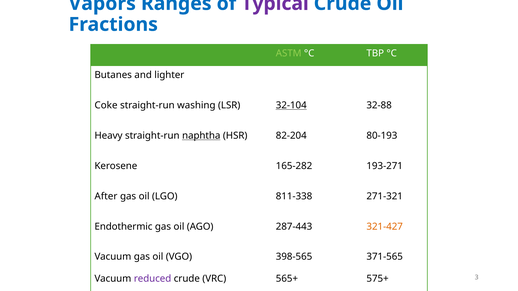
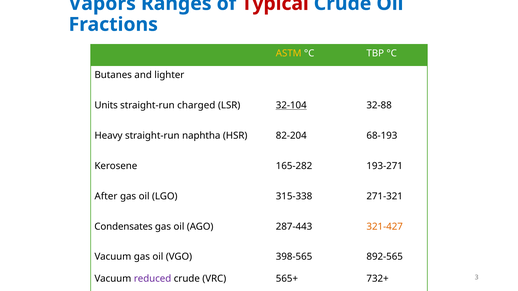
Typical colour: purple -> red
ASTM colour: light green -> yellow
Coke: Coke -> Units
washing: washing -> charged
naphtha underline: present -> none
80-193: 80-193 -> 68-193
811-338: 811-338 -> 315-338
Endothermic: Endothermic -> Condensates
371-565: 371-565 -> 892-565
575+: 575+ -> 732+
